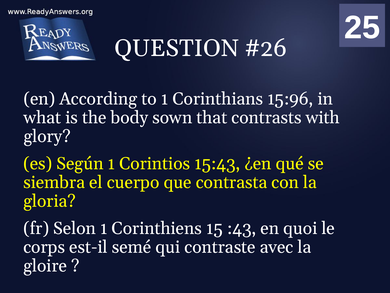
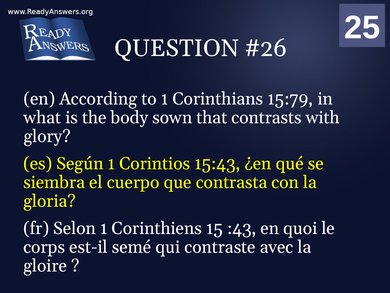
15:96: 15:96 -> 15:79
